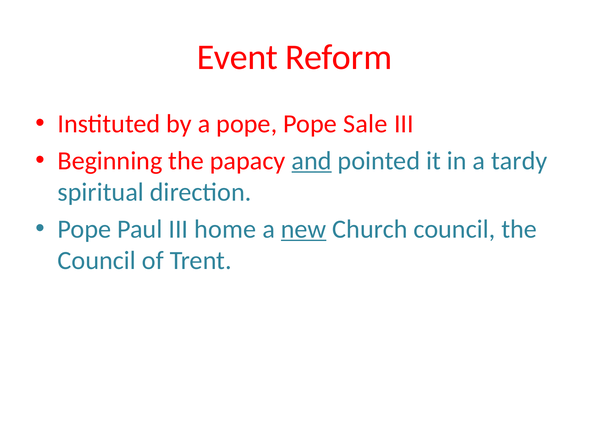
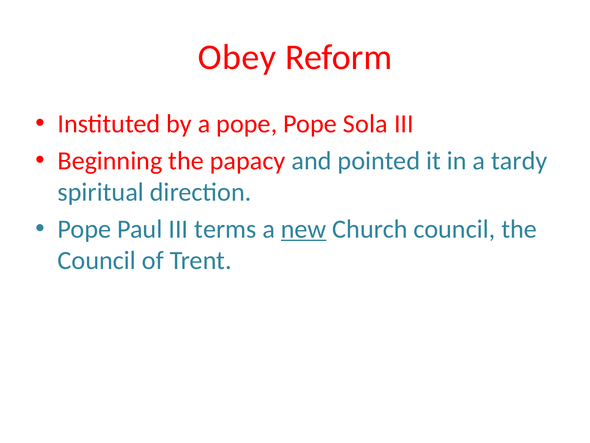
Event: Event -> Obey
Sale: Sale -> Sola
and underline: present -> none
home: home -> terms
